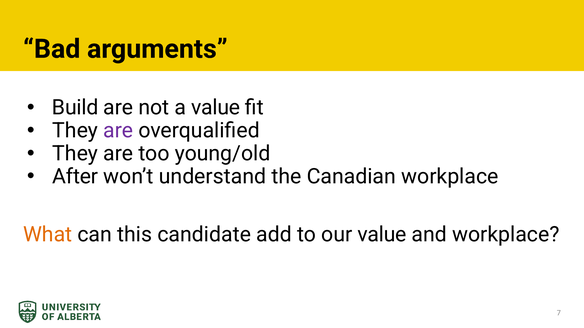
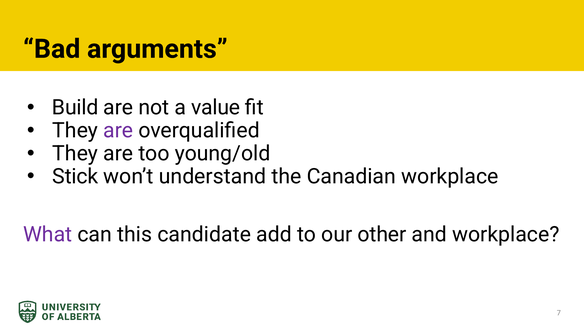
After: After -> Stick
What colour: orange -> purple
our value: value -> other
